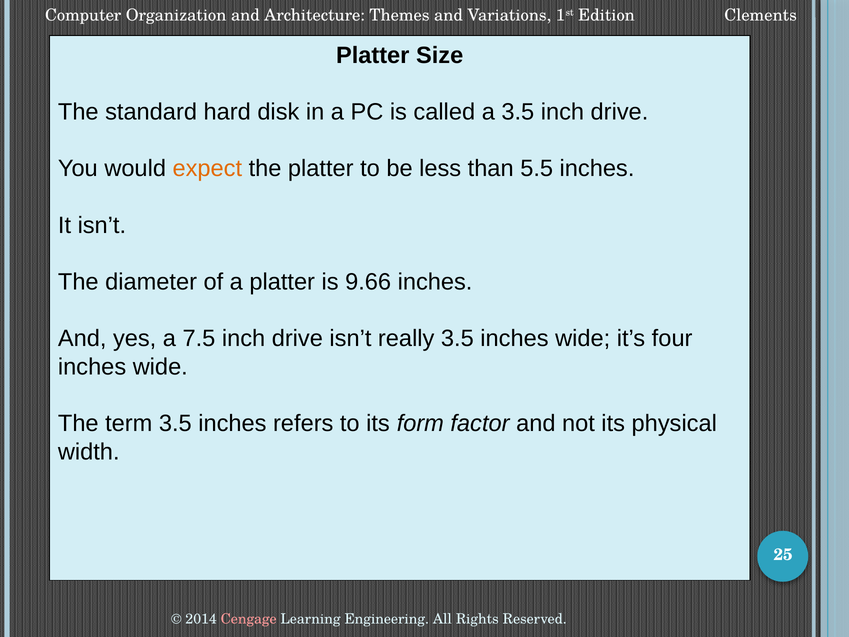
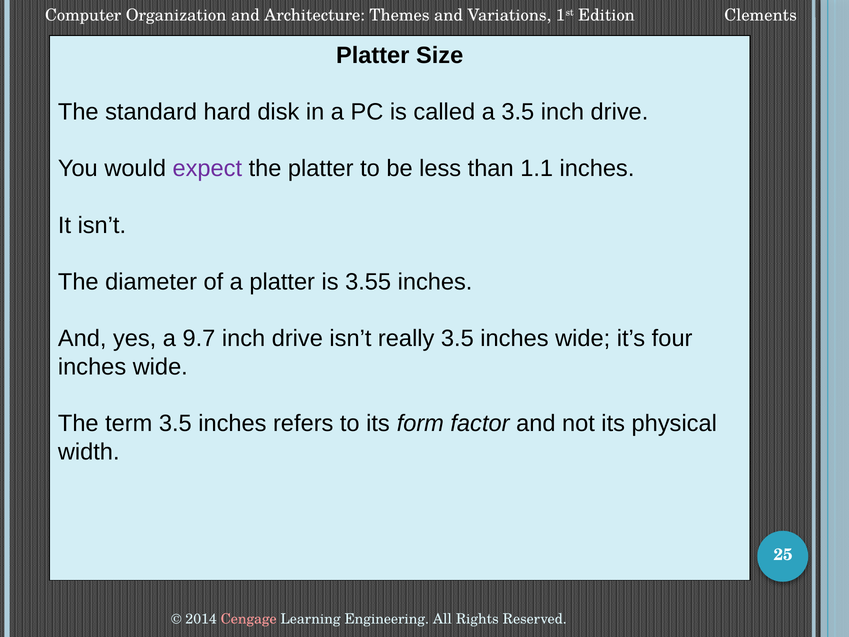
expect colour: orange -> purple
5.5: 5.5 -> 1.1
9.66: 9.66 -> 3.55
7.5: 7.5 -> 9.7
